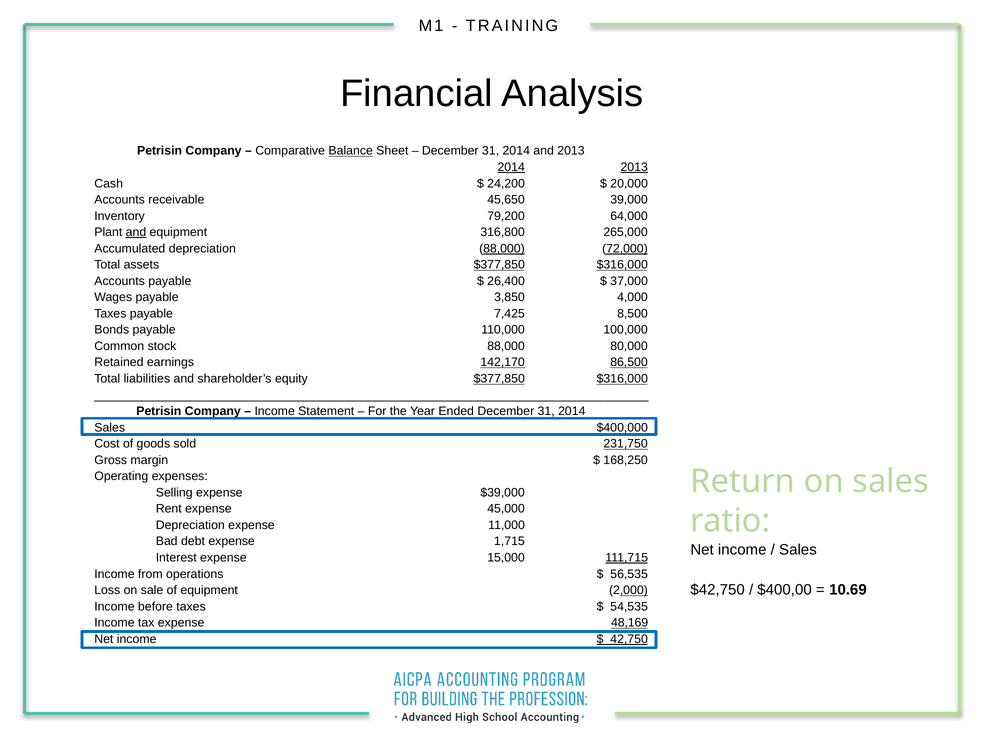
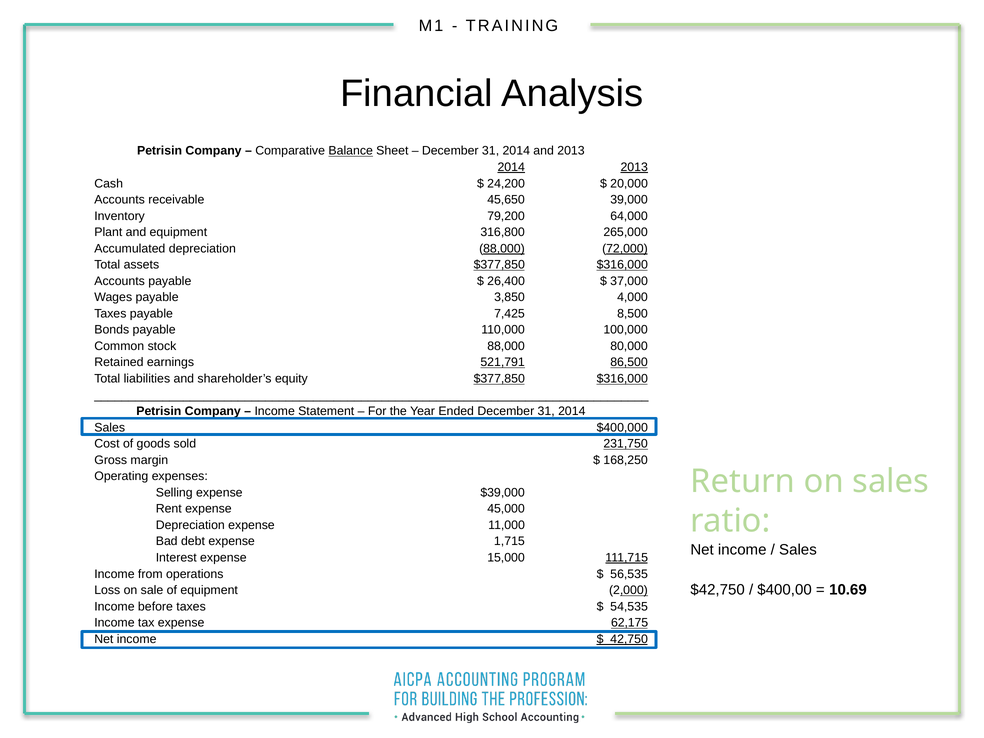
and at (136, 232) underline: present -> none
142,170: 142,170 -> 521,791
48,169: 48,169 -> 62,175
